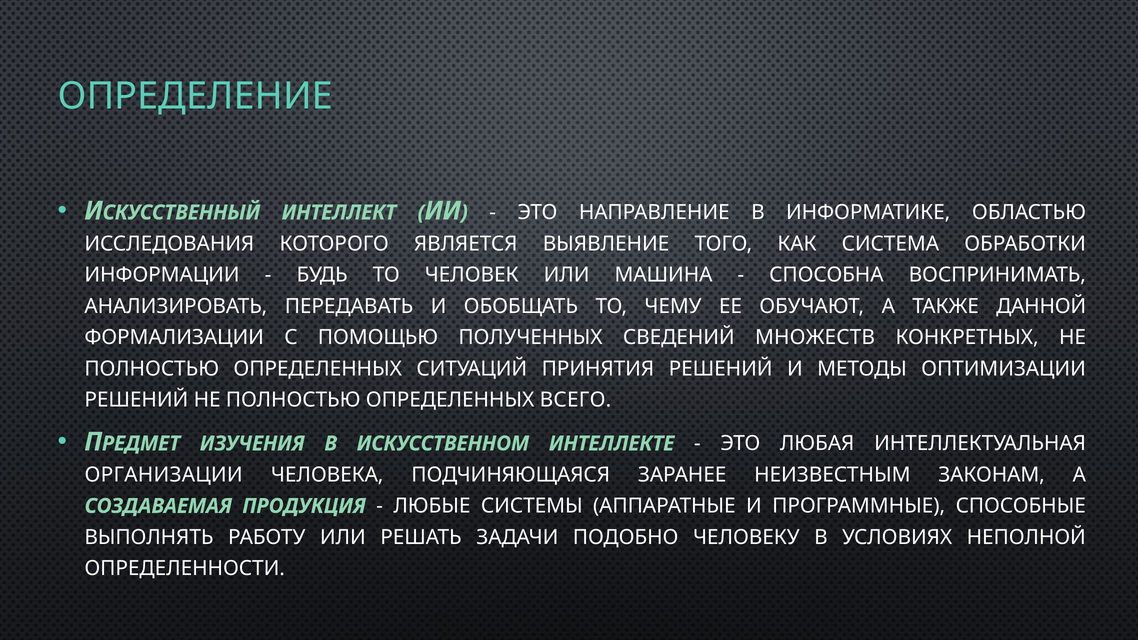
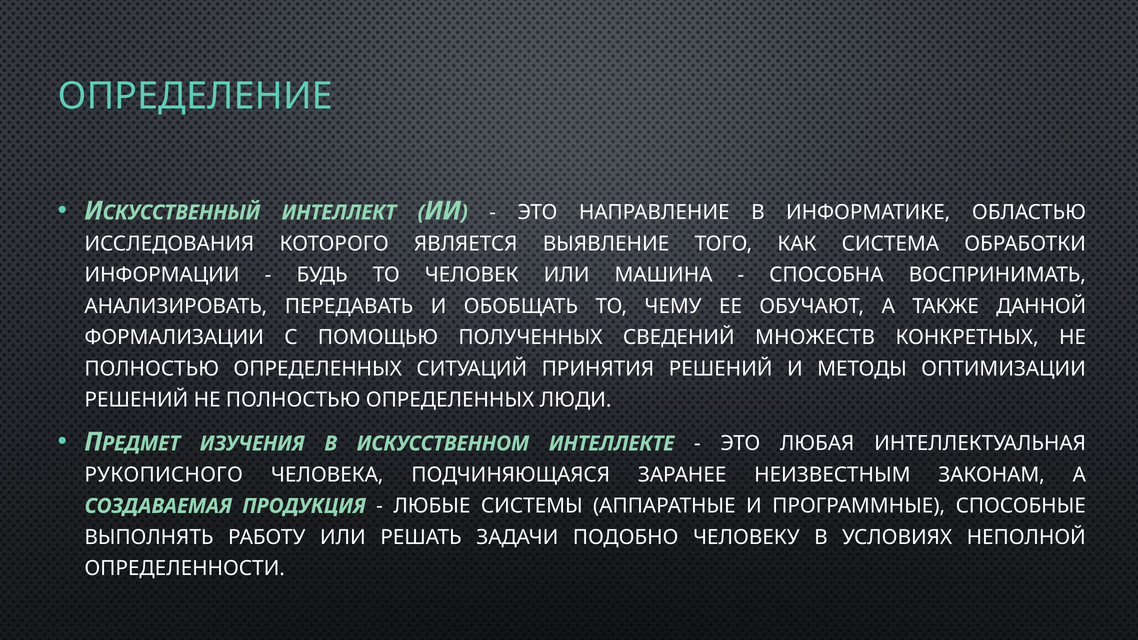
ВСЕГО: ВСЕГО -> ЛЮДИ
ОРГАНИЗАЦИИ: ОРГАНИЗАЦИИ -> РУКОПИСНОГО
